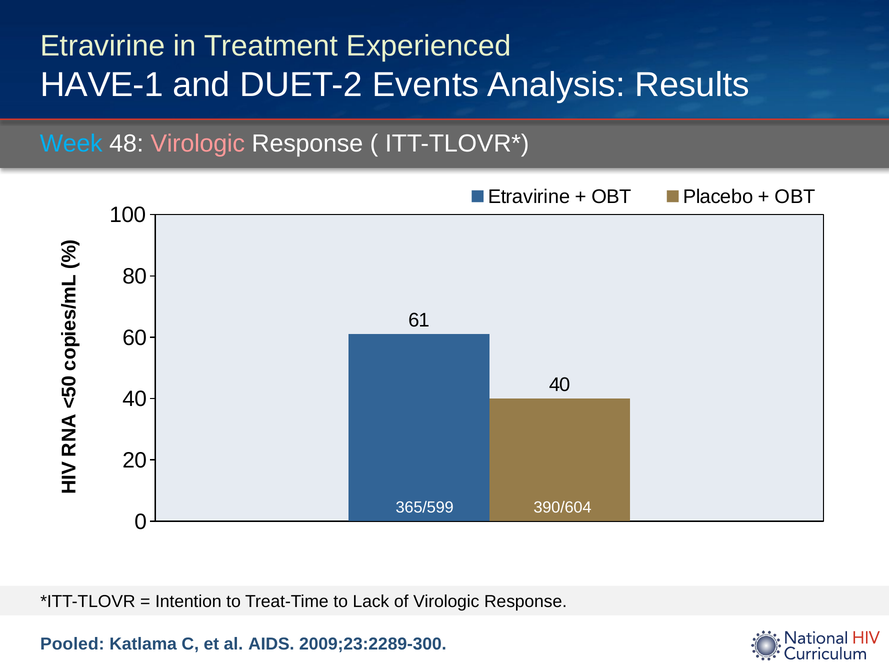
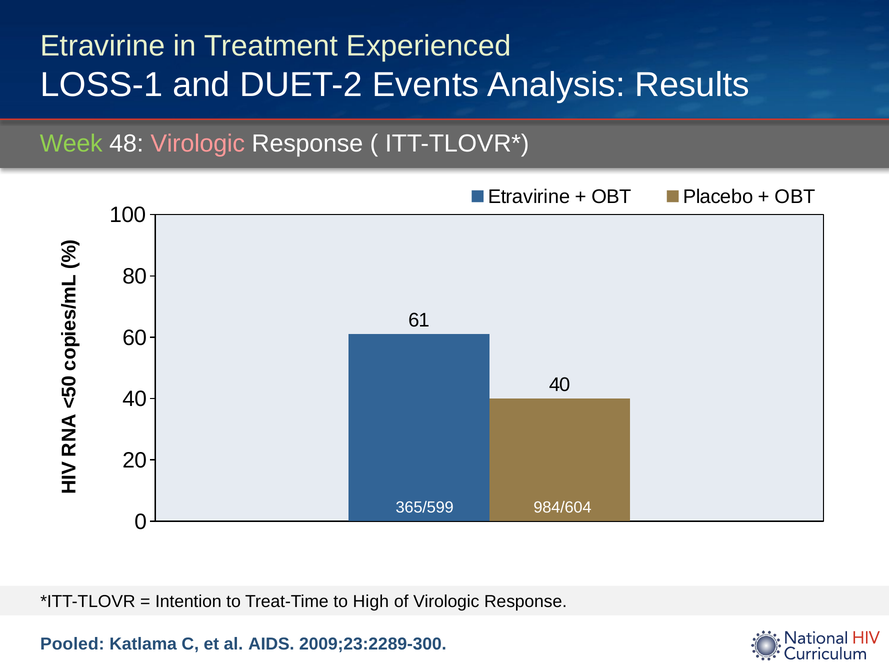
HAVE-1: HAVE-1 -> LOSS-1
Week colour: light blue -> light green
390/604: 390/604 -> 984/604
Lack: Lack -> High
